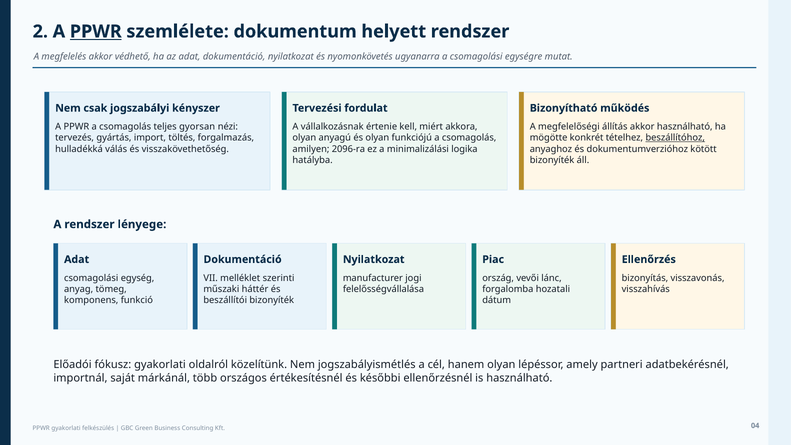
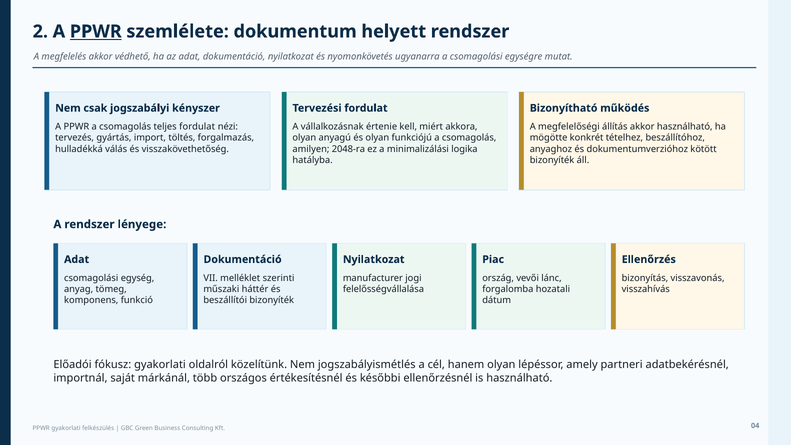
teljes gyorsan: gyorsan -> fordulat
beszállítóhoz underline: present -> none
2096-ra: 2096-ra -> 2048-ra
